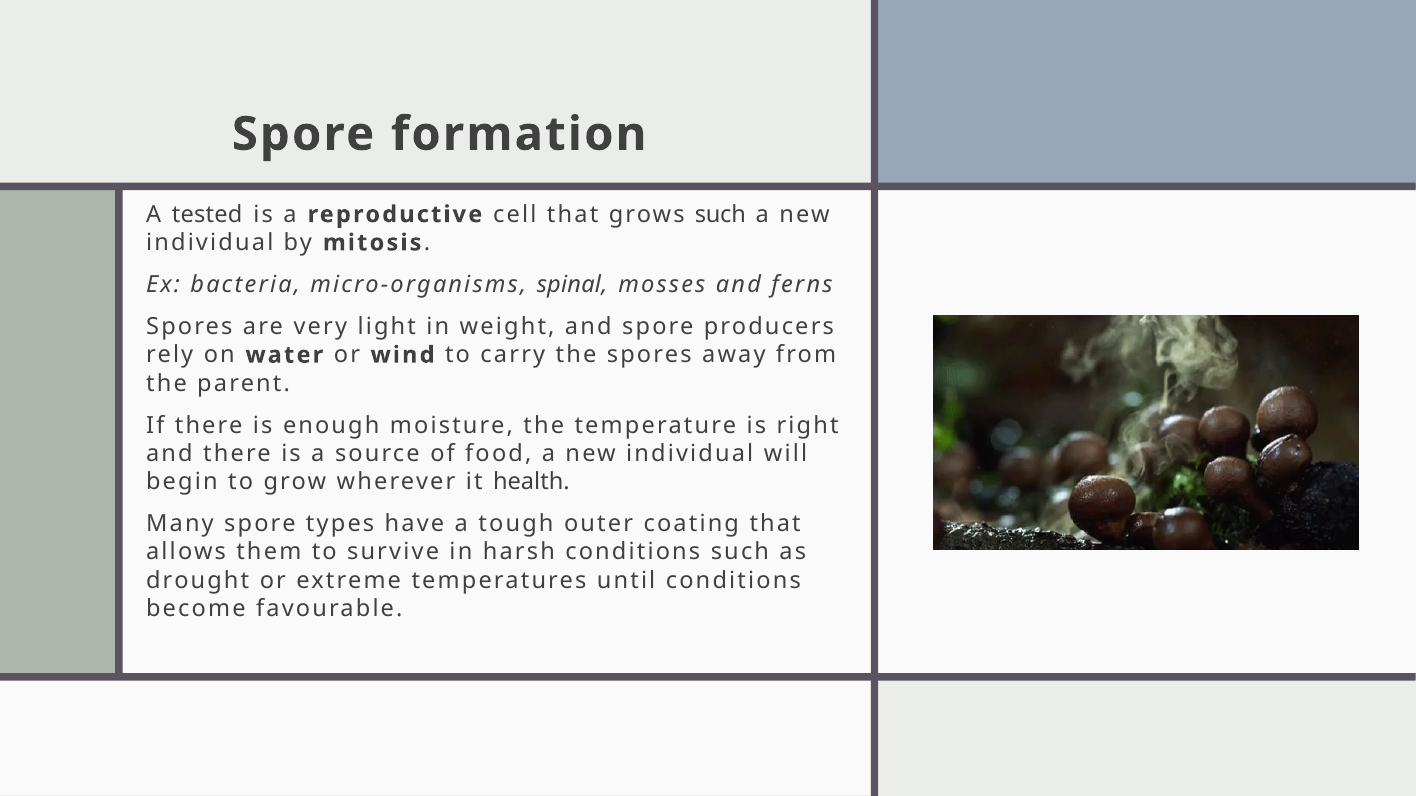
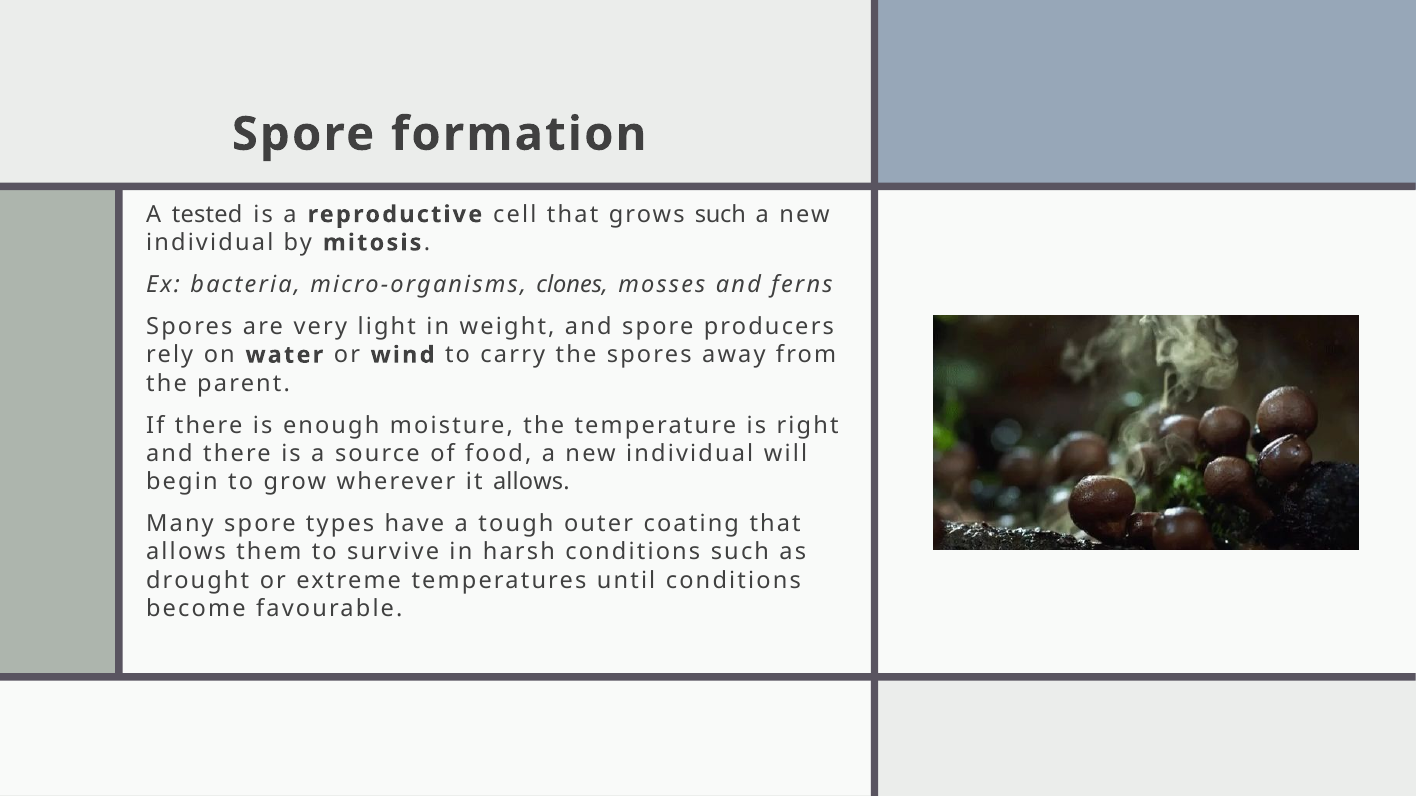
spinal: spinal -> clones
it health: health -> allows
